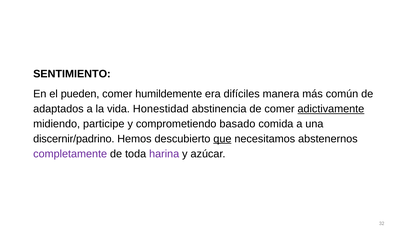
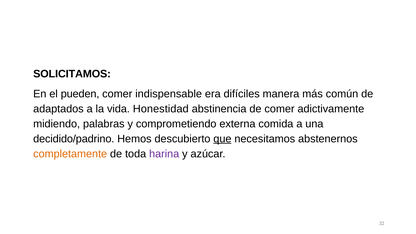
SENTIMIENTO: SENTIMIENTO -> SOLICITAMOS
humildemente: humildemente -> indispensable
adictivamente underline: present -> none
participe: participe -> palabras
basado: basado -> externa
discernir/padrino: discernir/padrino -> decidido/padrino
completamente colour: purple -> orange
